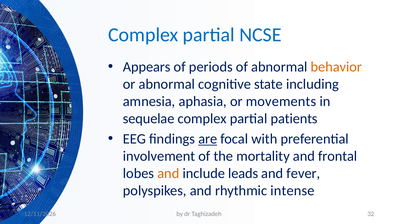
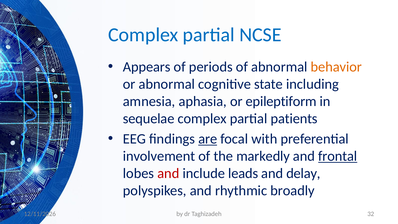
movements: movements -> epileptiform
mortality: mortality -> markedly
frontal underline: none -> present
and at (168, 173) colour: orange -> red
fever: fever -> delay
intense: intense -> broadly
